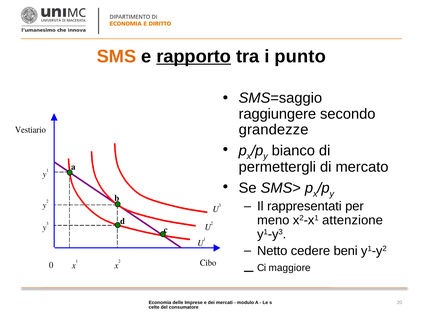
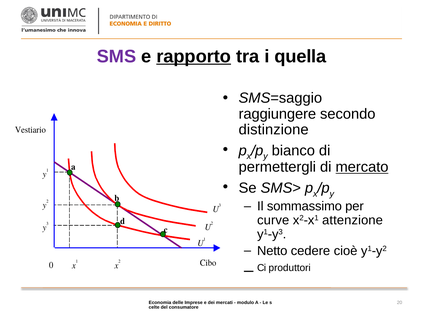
SMS colour: orange -> purple
punto: punto -> quella
grandezze: grandezze -> distinzione
mercato underline: none -> present
rappresentati: rappresentati -> sommassimo
meno: meno -> curve
beni: beni -> cioè
maggiore: maggiore -> produttori
